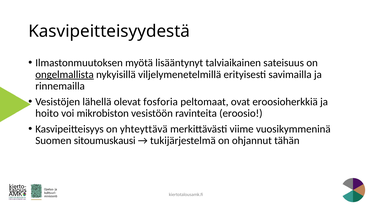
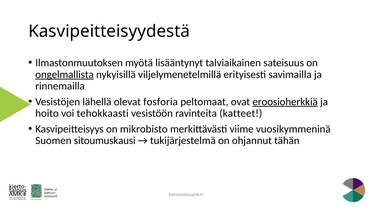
eroosioherkkiä underline: none -> present
mikrobiston: mikrobiston -> tehokkaasti
eroosio: eroosio -> katteet
yhteyttävä: yhteyttävä -> mikrobisto
